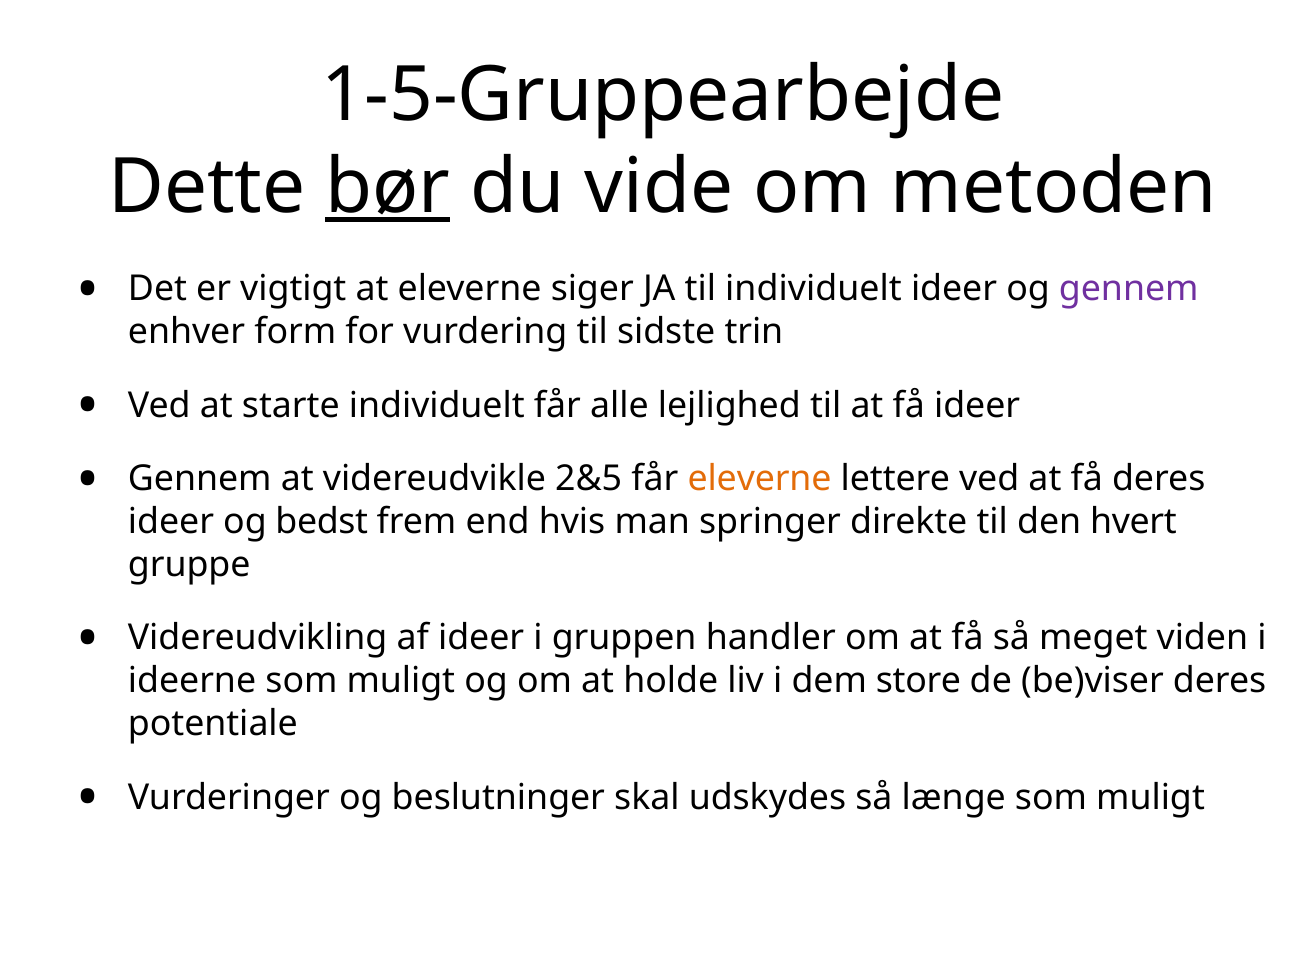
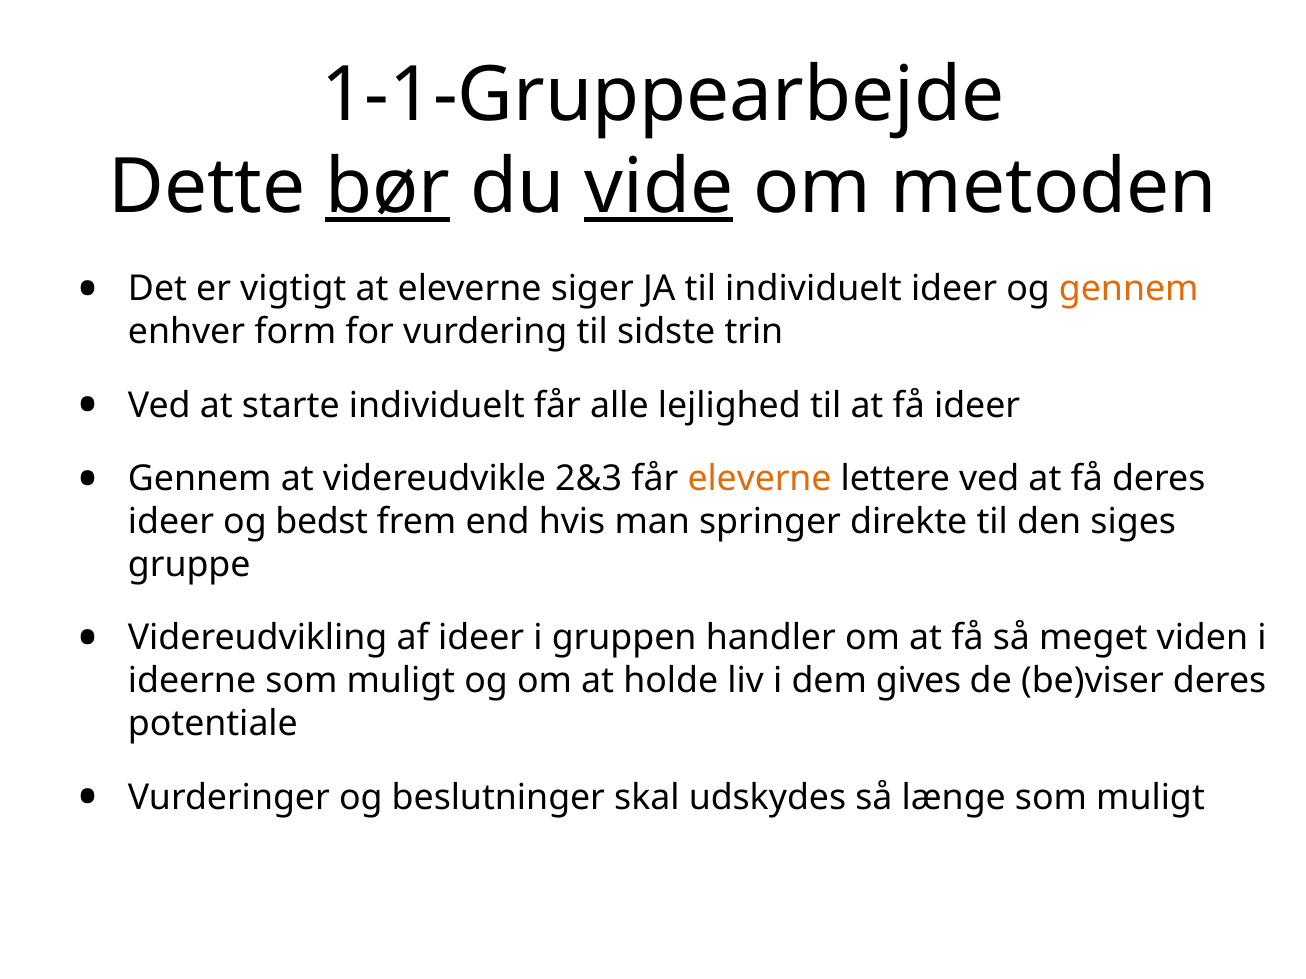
1-5-Gruppearbejde: 1-5-Gruppearbejde -> 1-1-Gruppearbejde
vide underline: none -> present
gennem at (1129, 289) colour: purple -> orange
2&5: 2&5 -> 2&3
hvert: hvert -> siges
store: store -> gives
